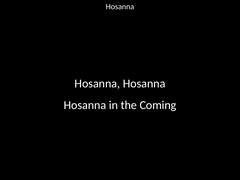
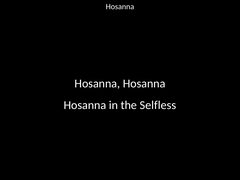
Coming: Coming -> Selfless
